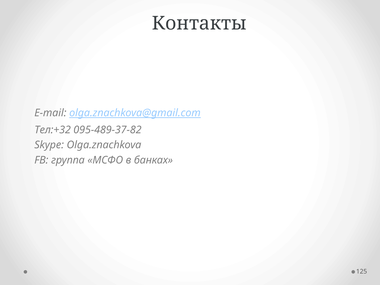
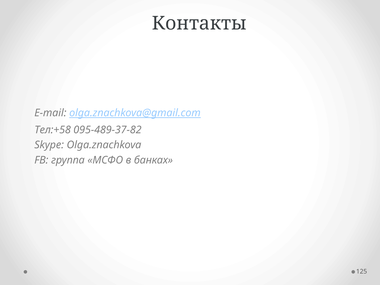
Тел:+32: Тел:+32 -> Тел:+58
